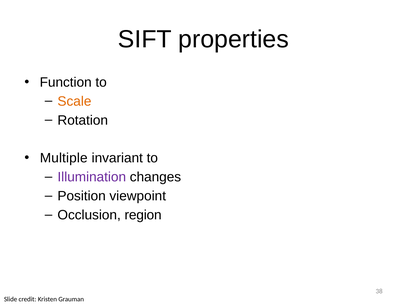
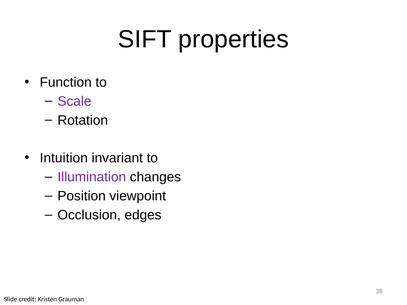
Scale colour: orange -> purple
Multiple: Multiple -> Intuition
region: region -> edges
